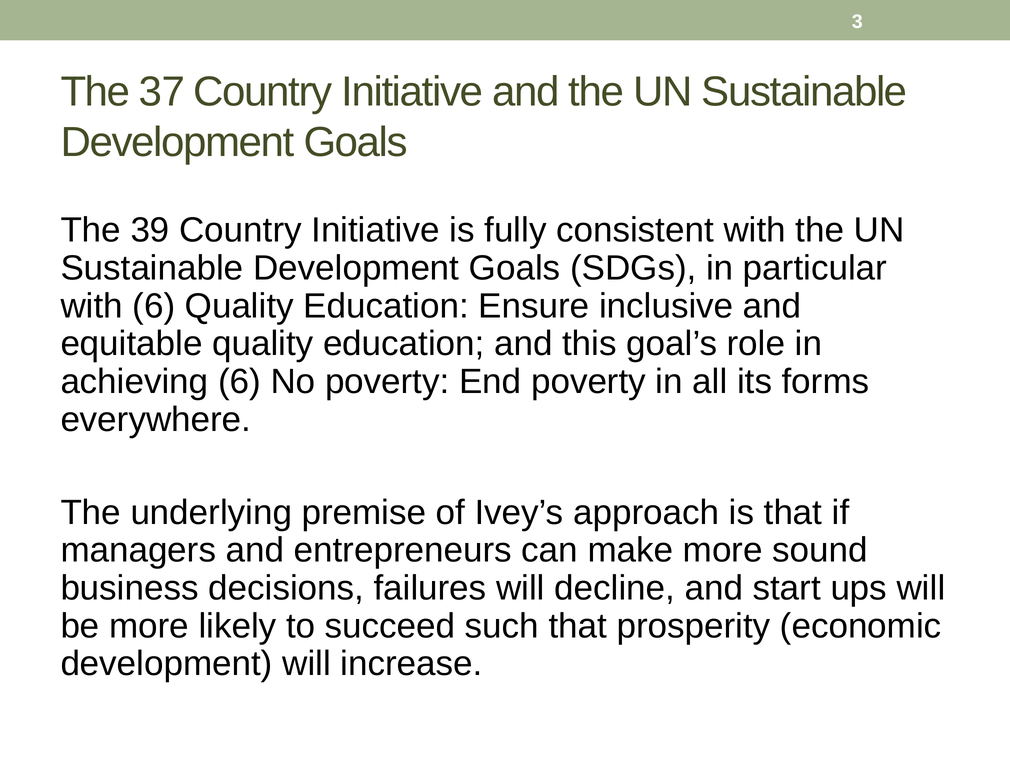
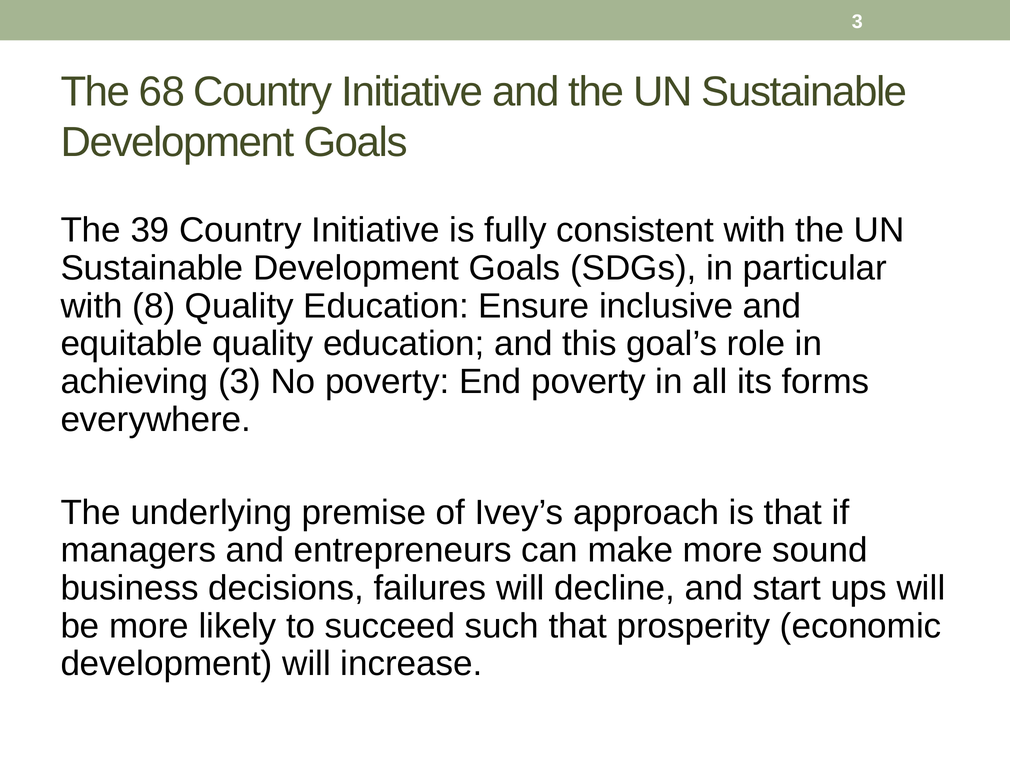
37: 37 -> 68
with 6: 6 -> 8
achieving 6: 6 -> 3
